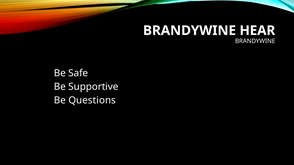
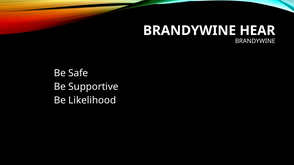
Questions: Questions -> Likelihood
